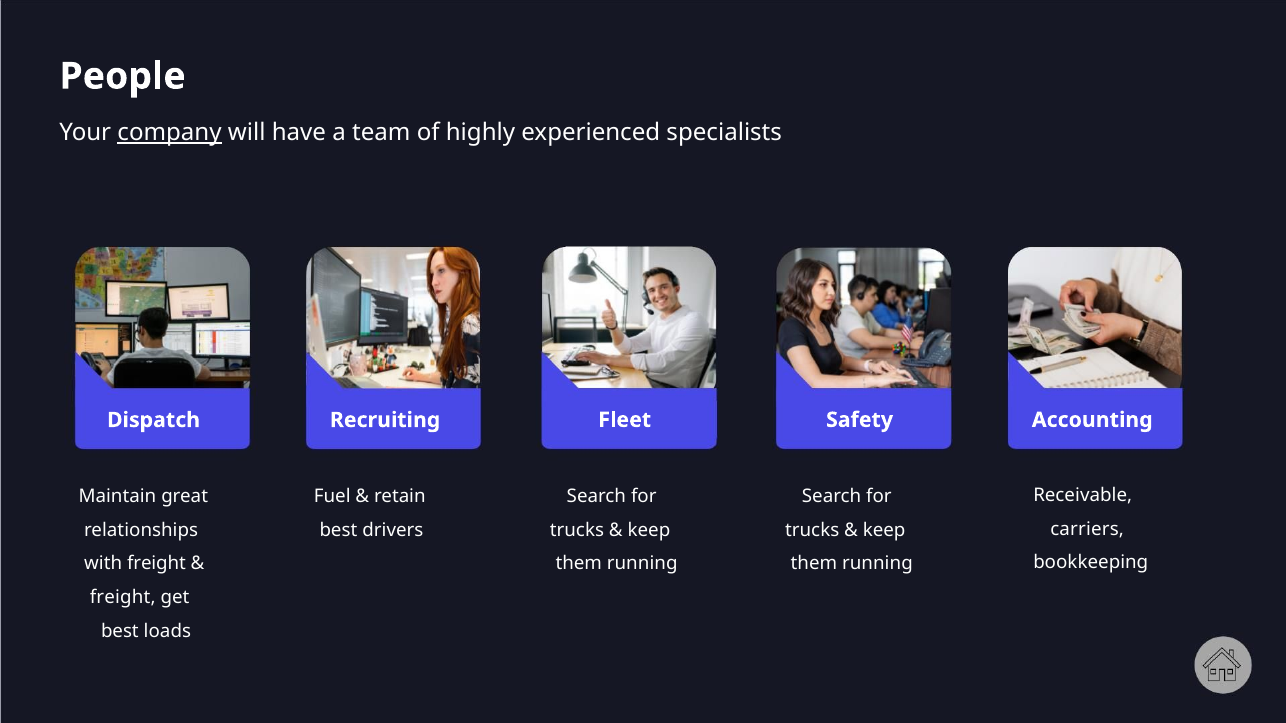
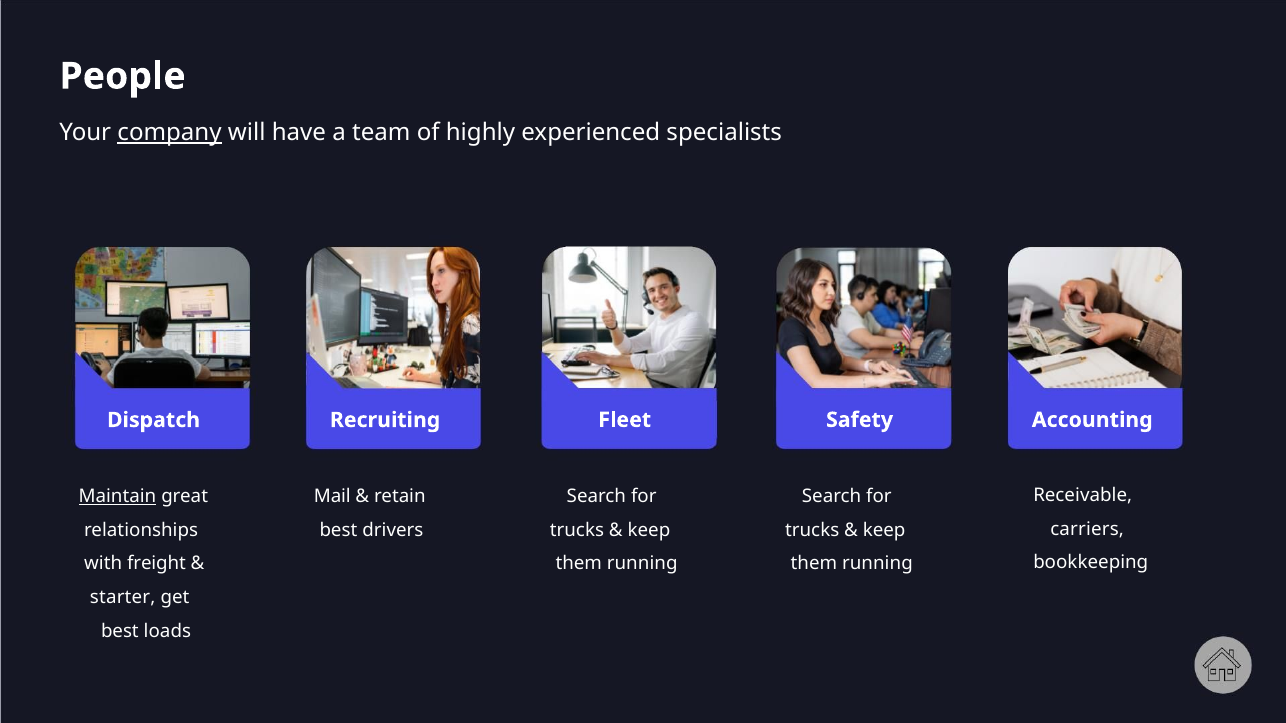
Maintain underline: none -> present
Fuel: Fuel -> Mail
freight at (123, 598): freight -> starter
